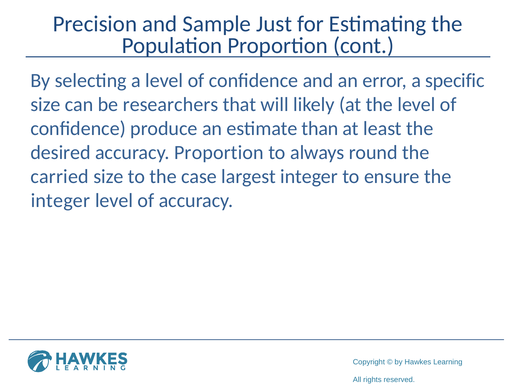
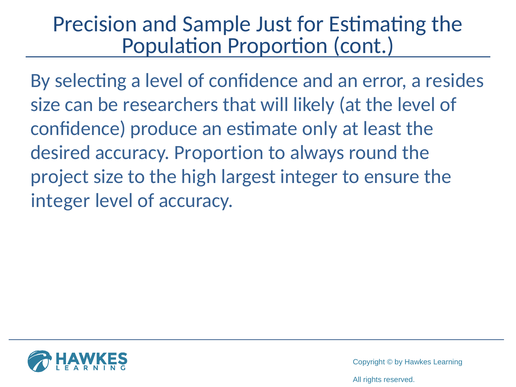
specific: specific -> resides
than: than -> only
carried: carried -> project
case: case -> high
